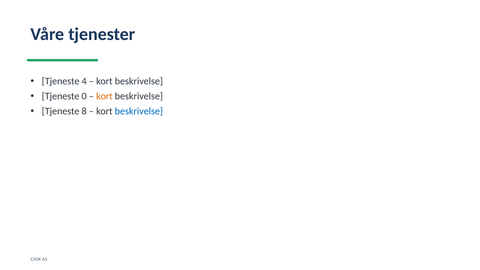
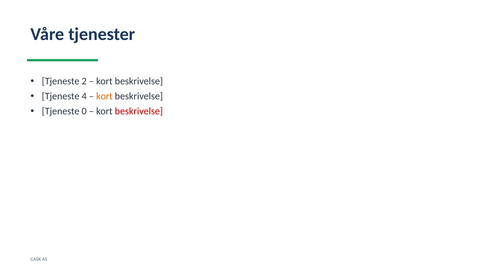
4: 4 -> 2
0: 0 -> 4
8: 8 -> 0
beskrivelse at (139, 111) colour: blue -> red
